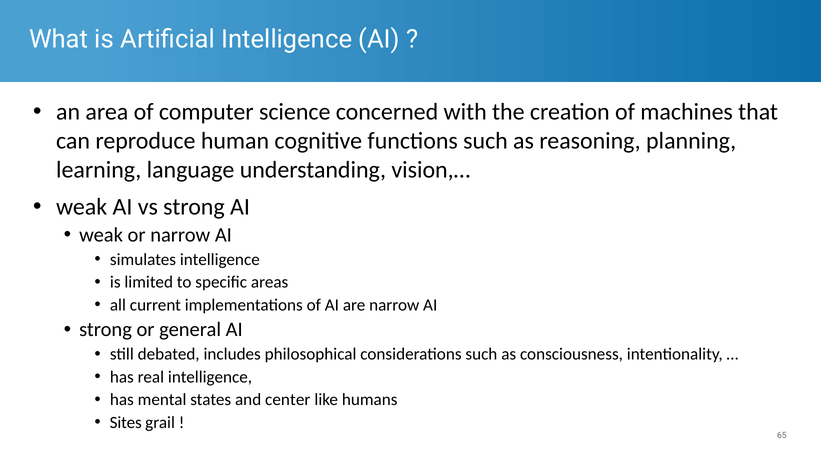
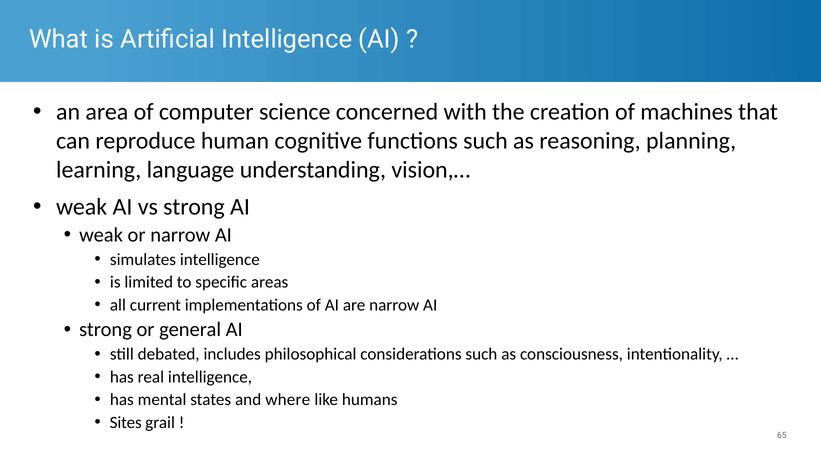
center: center -> where
